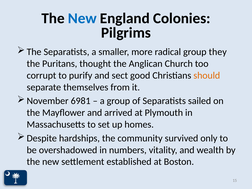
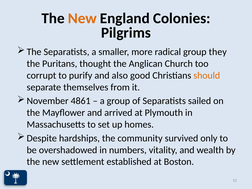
New at (82, 18) colour: blue -> orange
sect: sect -> also
6981: 6981 -> 4861
